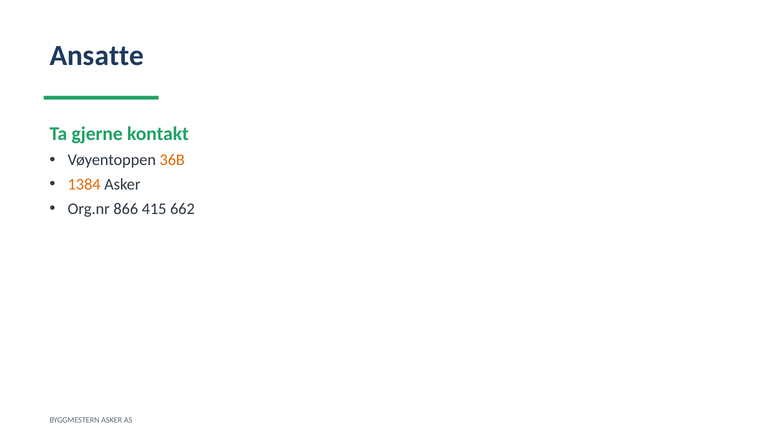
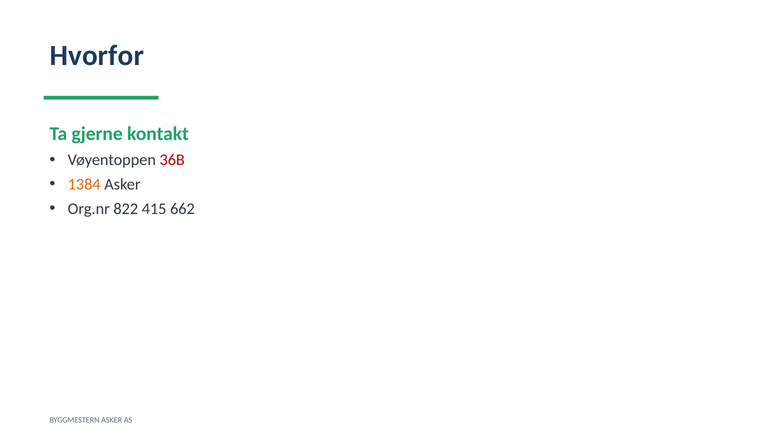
Ansatte: Ansatte -> Hvorfor
36B colour: orange -> red
866: 866 -> 822
